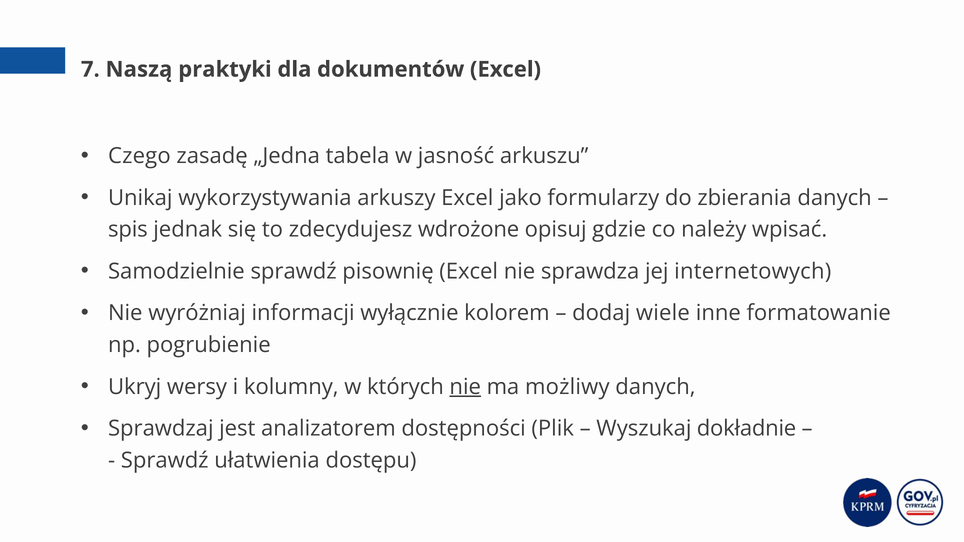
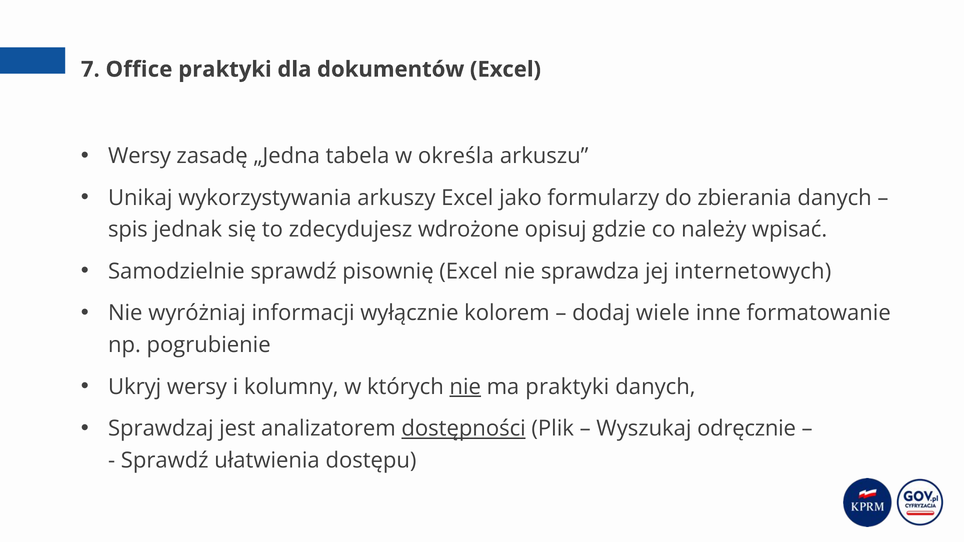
Naszą: Naszą -> Office
Czego at (139, 156): Czego -> Wersy
jasność: jasność -> określa
ma możliwy: możliwy -> praktyki
dostępności underline: none -> present
dokładnie: dokładnie -> odręcznie
